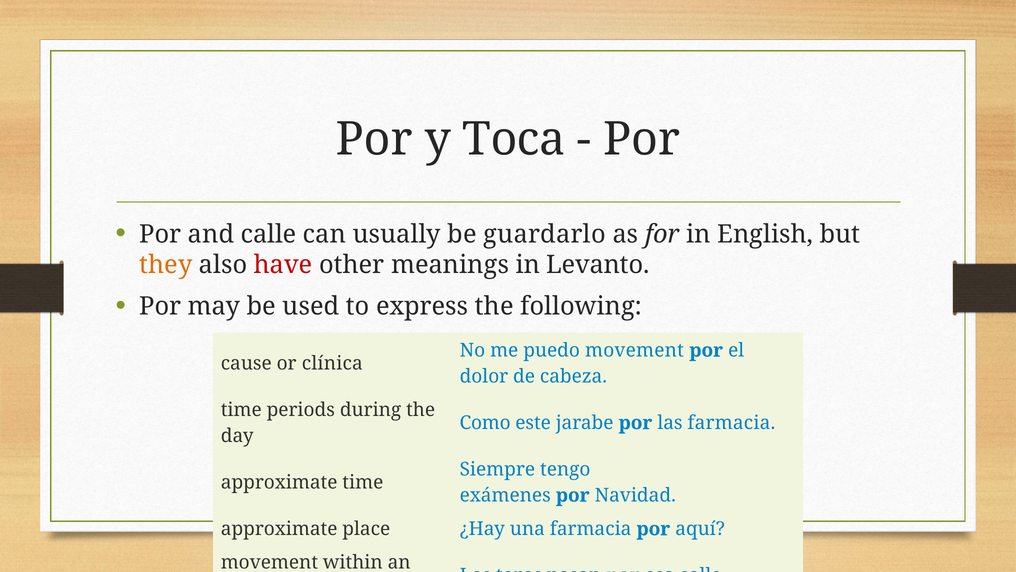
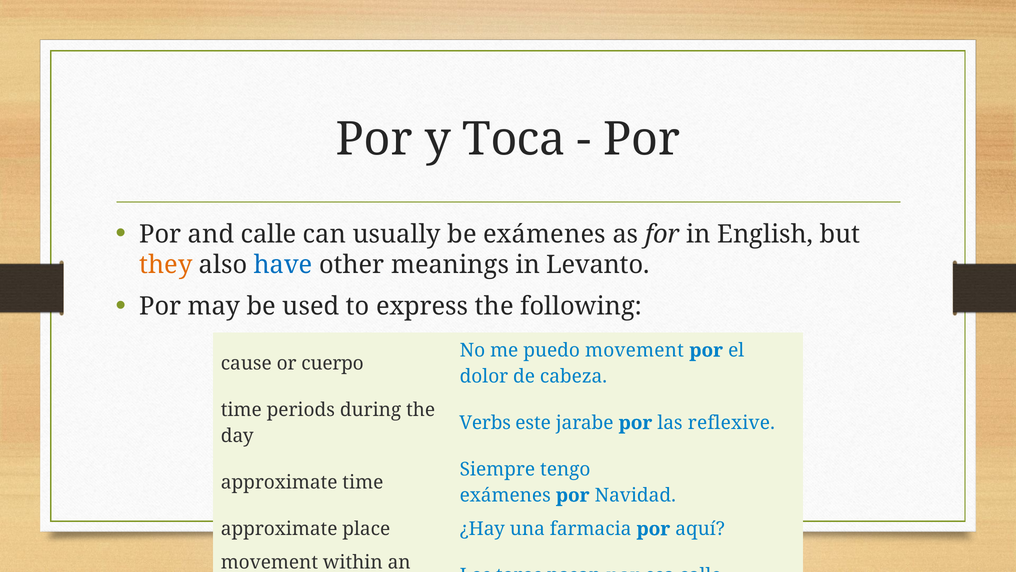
be guardarlo: guardarlo -> exámenes
have colour: red -> blue
clínica: clínica -> cuerpo
Como: Como -> Verbs
las farmacia: farmacia -> reflexive
